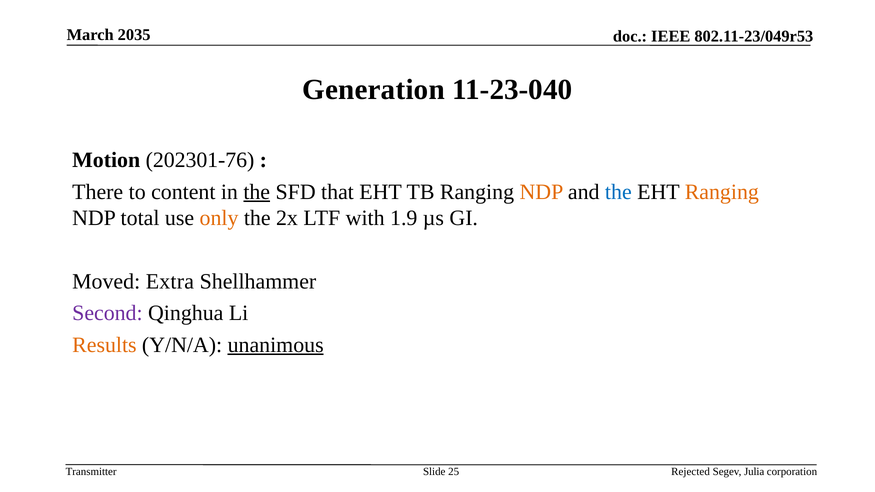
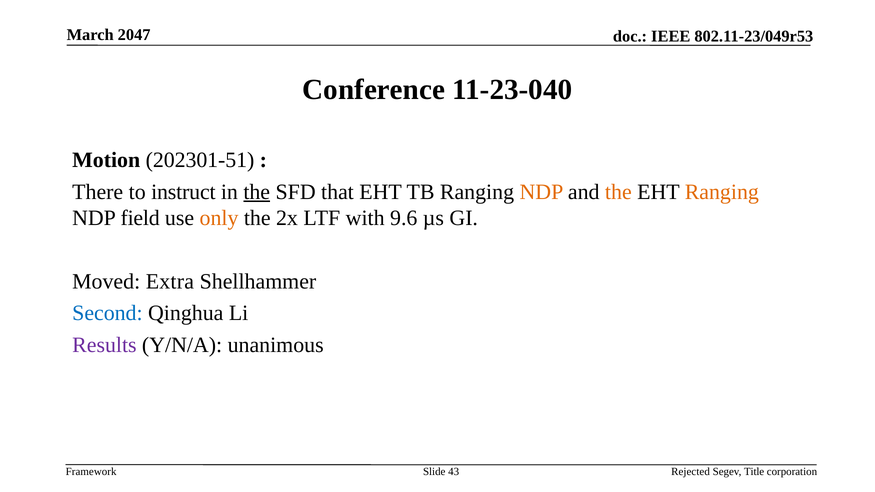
2035: 2035 -> 2047
Generation: Generation -> Conference
202301-76: 202301-76 -> 202301-51
content: content -> instruct
the at (618, 192) colour: blue -> orange
total: total -> field
1.9: 1.9 -> 9.6
Second colour: purple -> blue
Results colour: orange -> purple
unanimous underline: present -> none
Transmitter: Transmitter -> Framework
25: 25 -> 43
Julia: Julia -> Title
